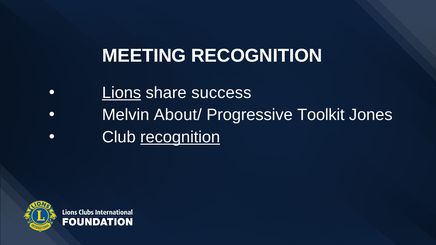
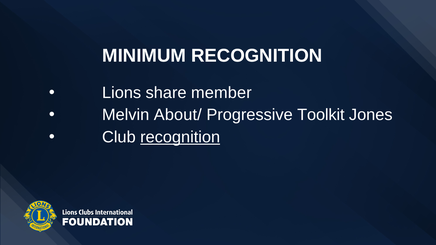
MEETING: MEETING -> MINIMUM
Lions underline: present -> none
success: success -> member
